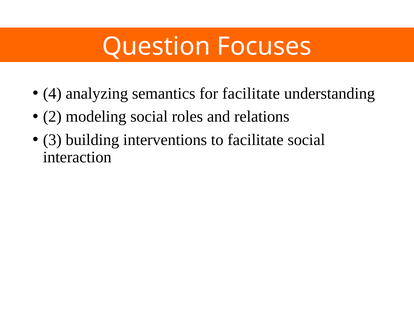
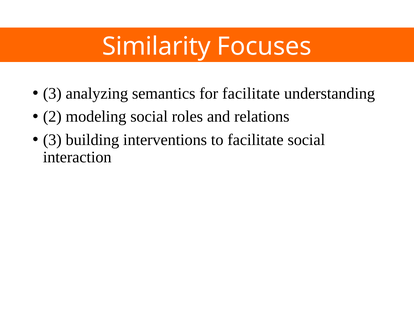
Question: Question -> Similarity
4 at (52, 93): 4 -> 3
